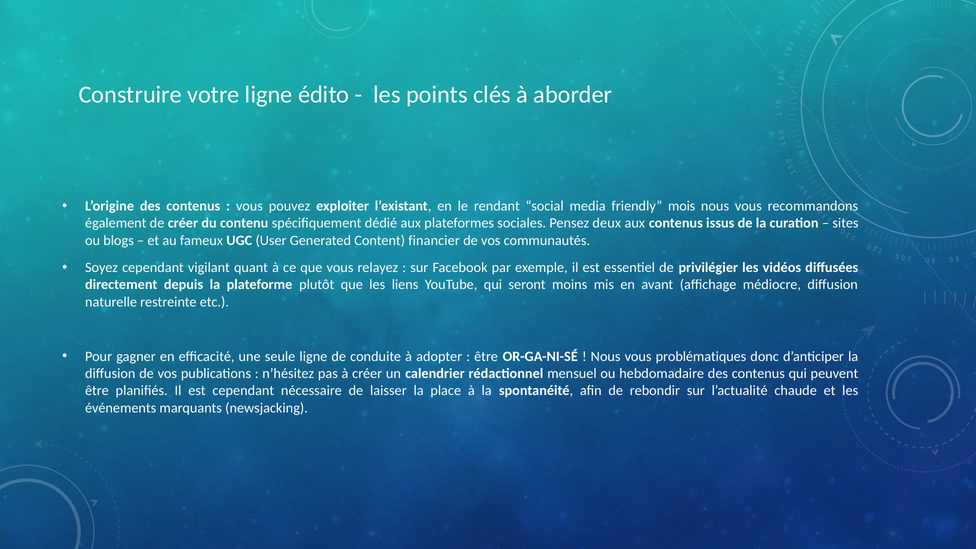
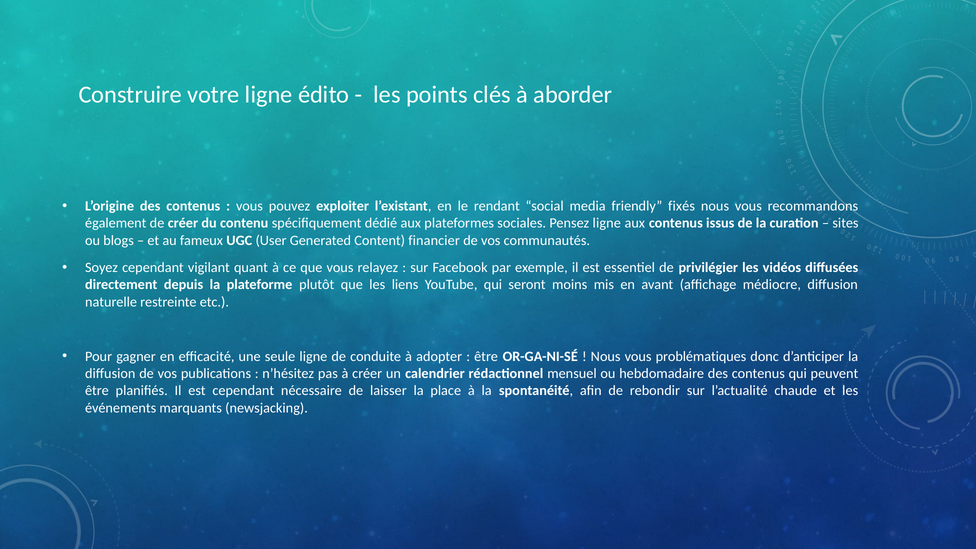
mois: mois -> fixés
Pensez deux: deux -> ligne
